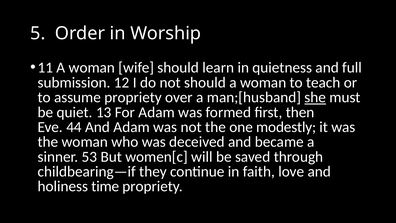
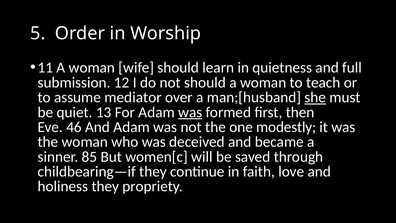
assume propriety: propriety -> mediator
was at (190, 112) underline: none -> present
44: 44 -> 46
53: 53 -> 85
holiness time: time -> they
